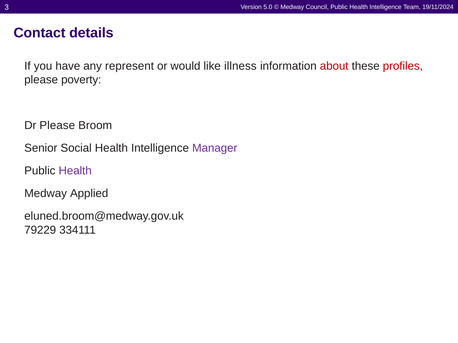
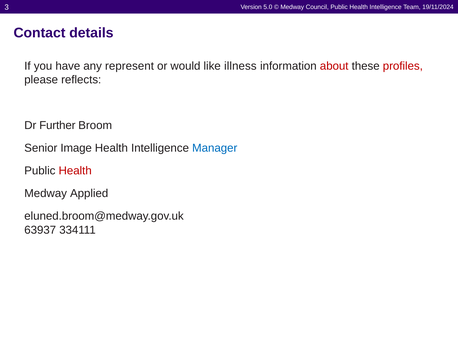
poverty: poverty -> reflects
Dr Please: Please -> Further
Social: Social -> Image
Manager colour: purple -> blue
Health at (75, 171) colour: purple -> red
79229: 79229 -> 63937
